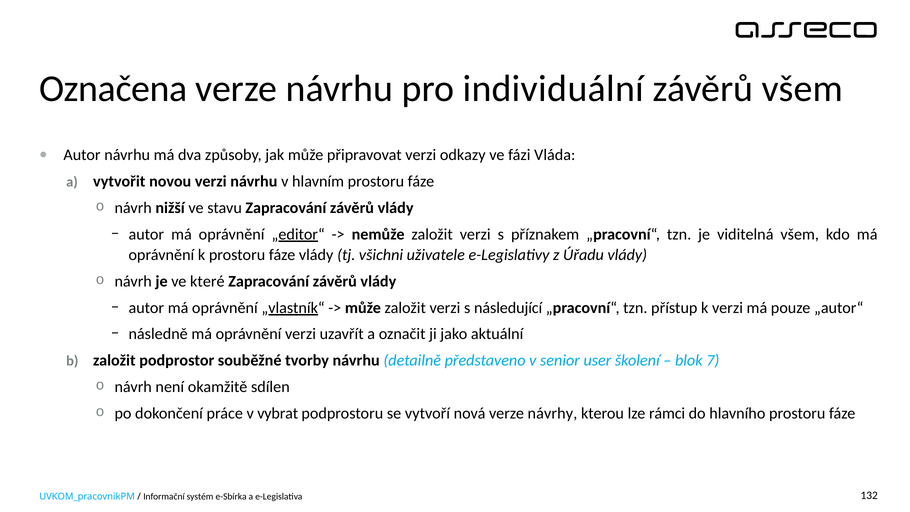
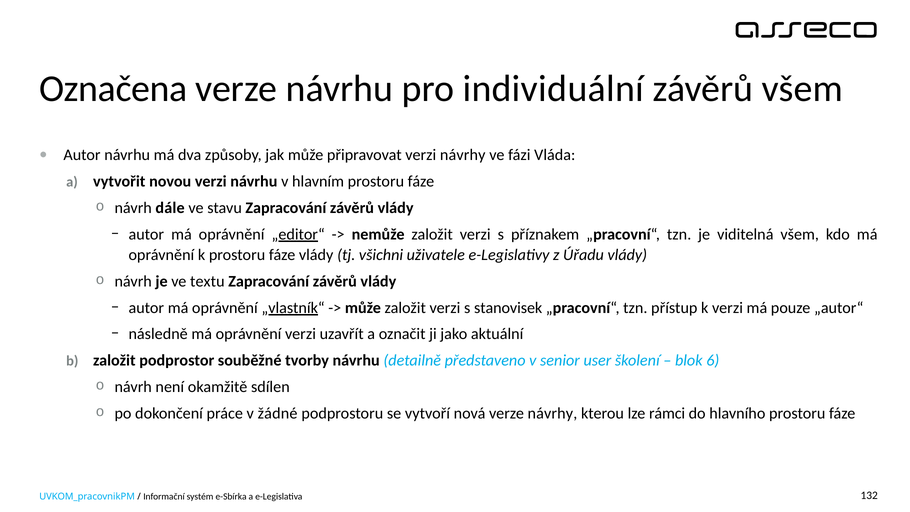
verzi odkazy: odkazy -> návrhy
nižší: nižší -> dále
které: které -> textu
následující: následující -> stanovisek
7: 7 -> 6
vybrat: vybrat -> žádné
